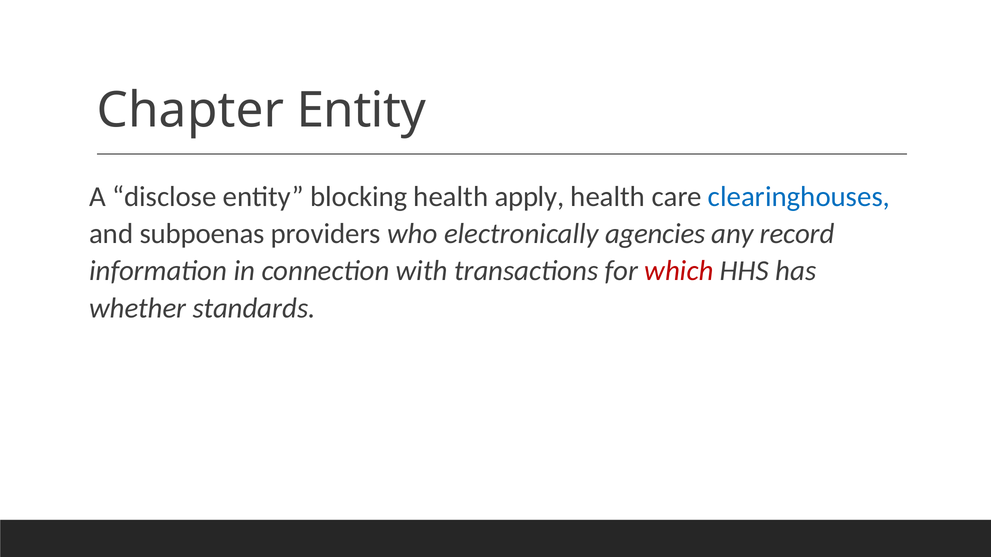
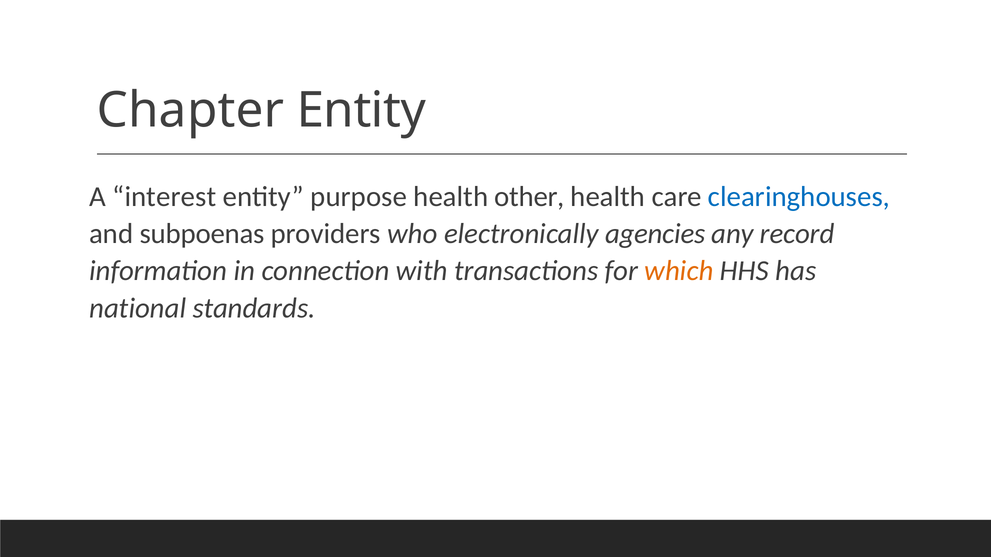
disclose: disclose -> interest
blocking: blocking -> purpose
apply: apply -> other
which colour: red -> orange
whether: whether -> national
